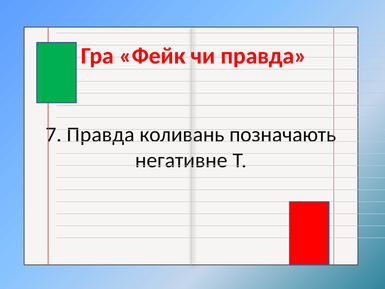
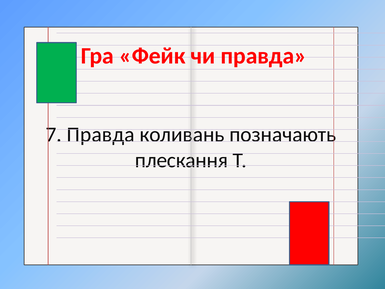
негативне: негативне -> плескання
